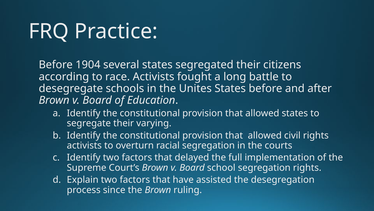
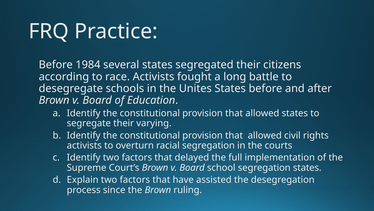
1904: 1904 -> 1984
segregation rights: rights -> states
